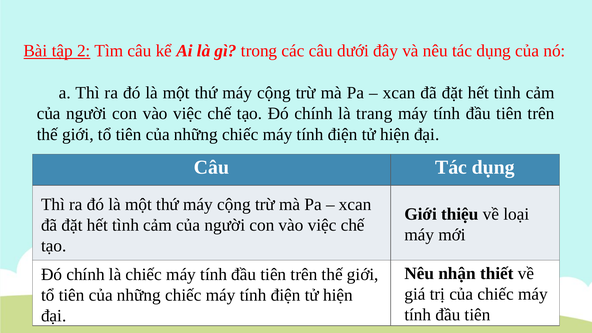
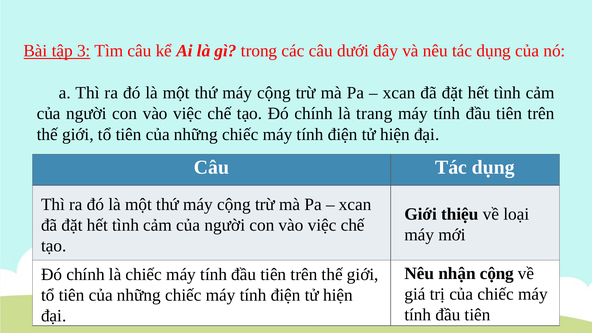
2: 2 -> 3
nhận thiết: thiết -> cộng
